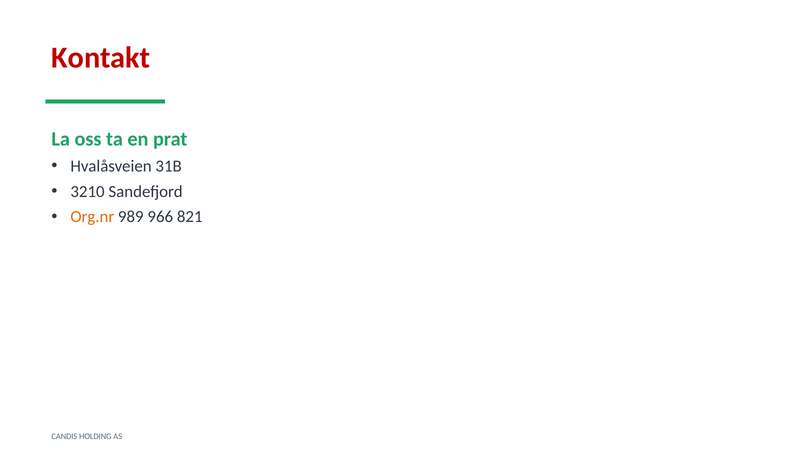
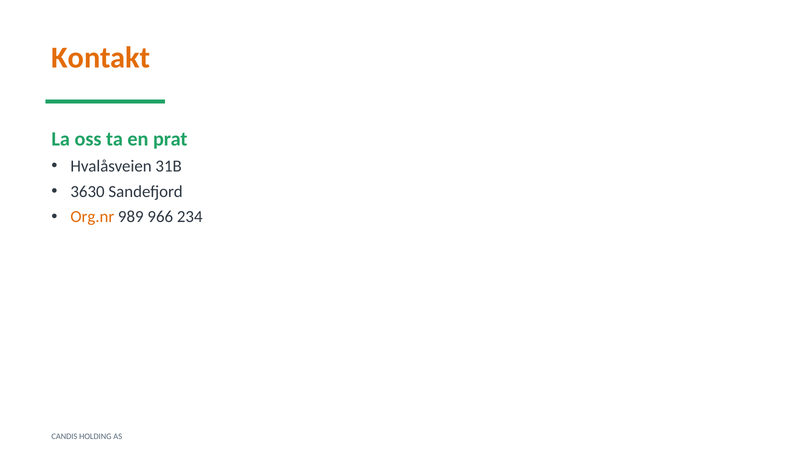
Kontakt colour: red -> orange
3210: 3210 -> 3630
821: 821 -> 234
